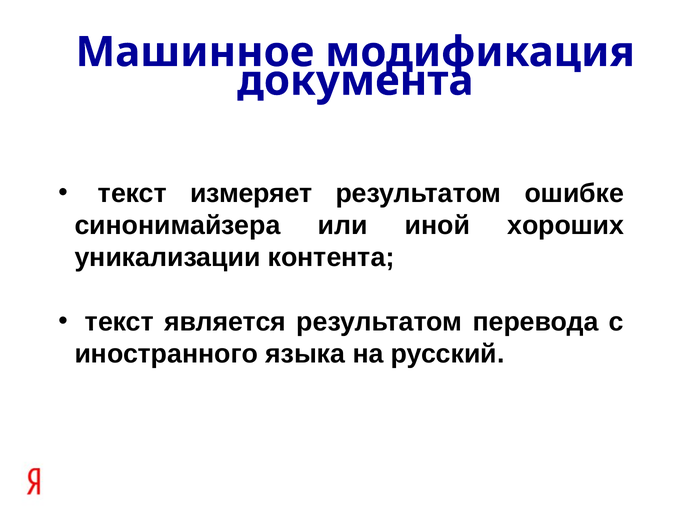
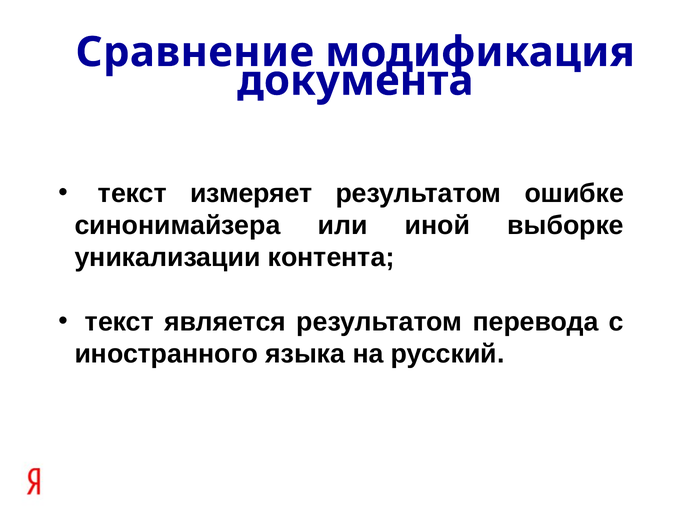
Машинное: Машинное -> Сравнение
хороших: хороших -> выборке
